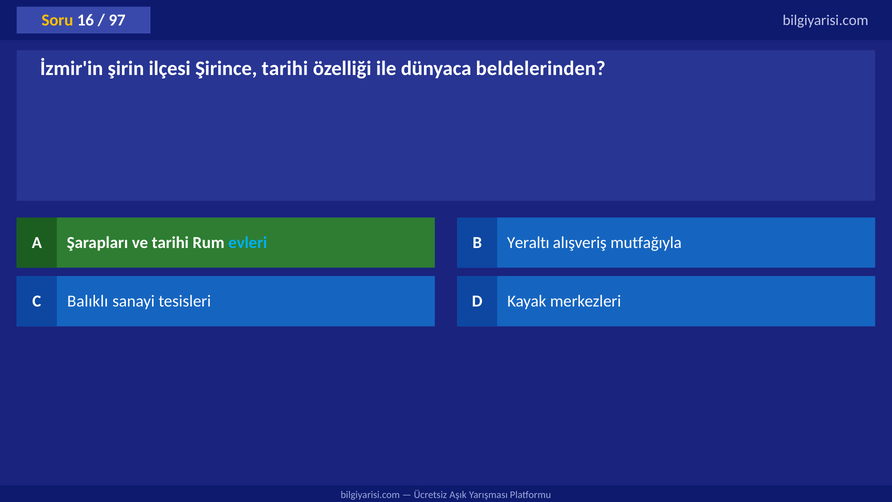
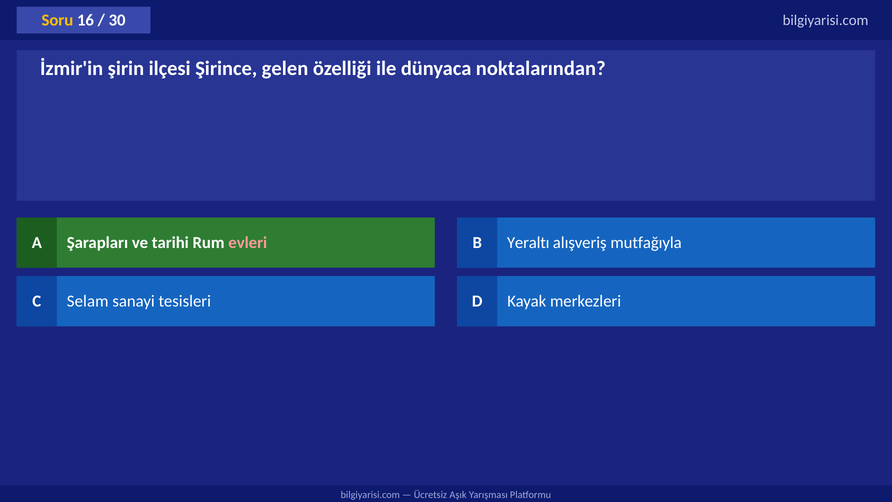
97: 97 -> 30
Şirince tarihi: tarihi -> gelen
beldelerinden: beldelerinden -> noktalarından
evleri colour: light blue -> pink
Balıklı: Balıklı -> Selam
